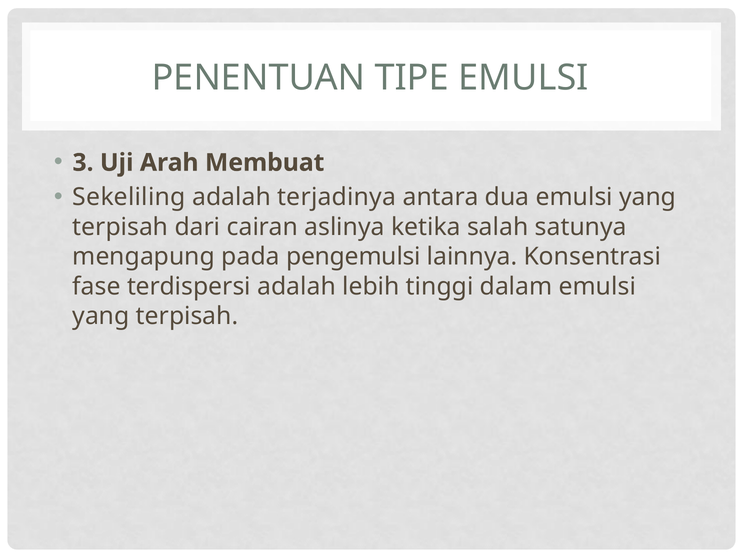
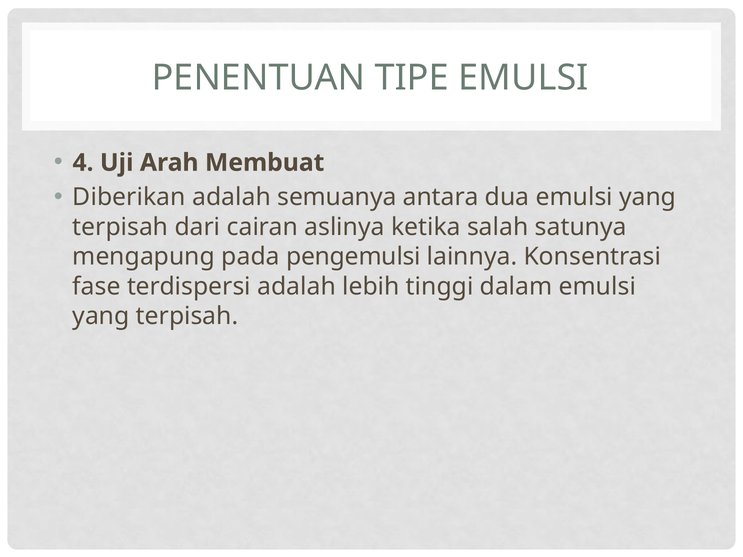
3: 3 -> 4
Sekeliling: Sekeliling -> Diberikan
terjadinya: terjadinya -> semuanya
